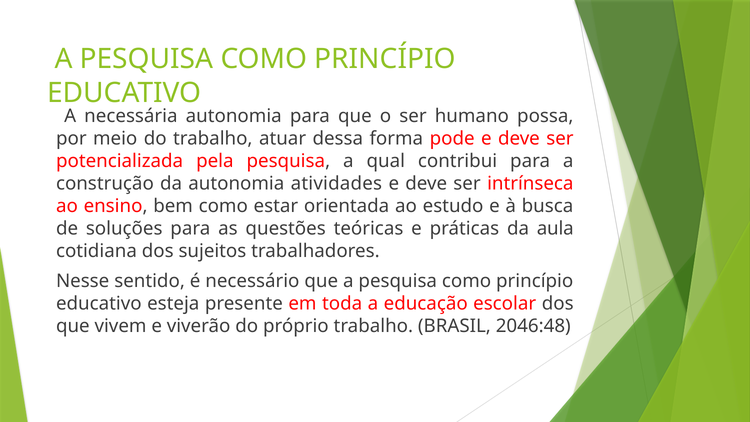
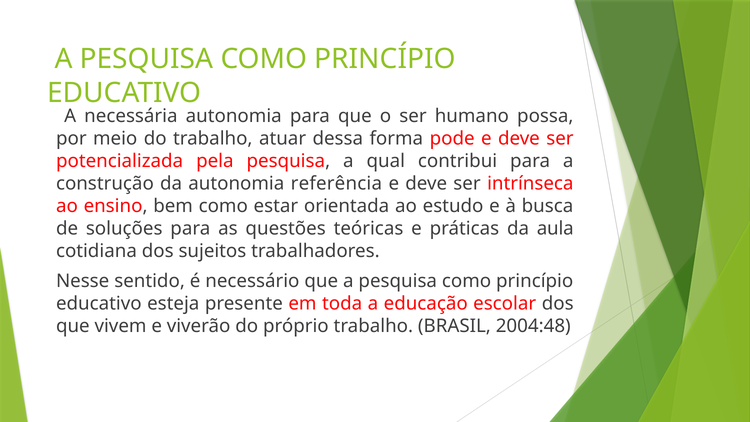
atividades: atividades -> referência
2046:48: 2046:48 -> 2004:48
